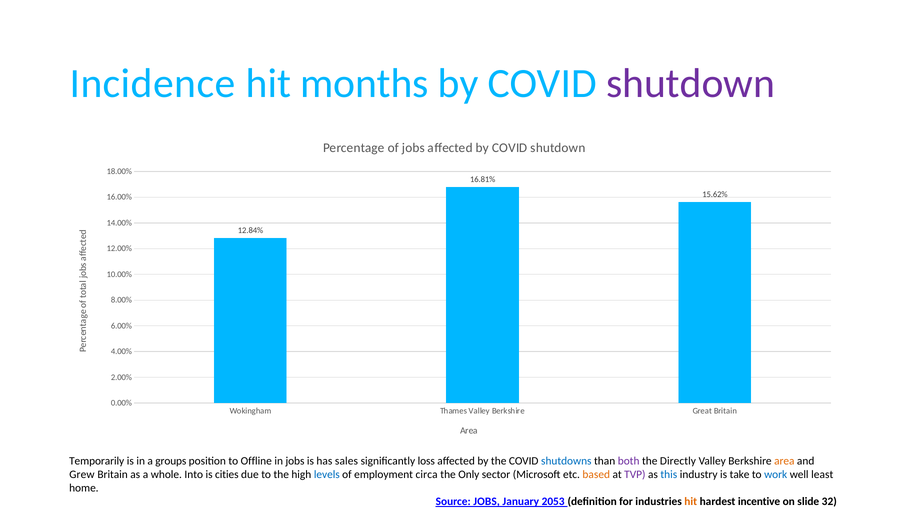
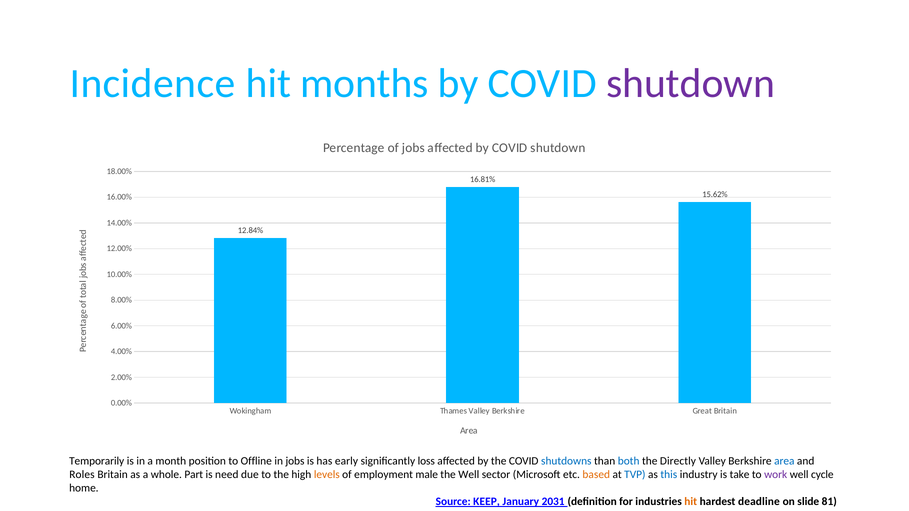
groups: groups -> month
sales: sales -> early
both colour: purple -> blue
area at (784, 461) colour: orange -> blue
Grew: Grew -> Roles
Into: Into -> Part
cities: cities -> need
levels colour: blue -> orange
circa: circa -> male
the Only: Only -> Well
TVP colour: purple -> blue
work colour: blue -> purple
least: least -> cycle
Source JOBS: JOBS -> KEEP
2053: 2053 -> 2031
incentive: incentive -> deadline
32: 32 -> 81
